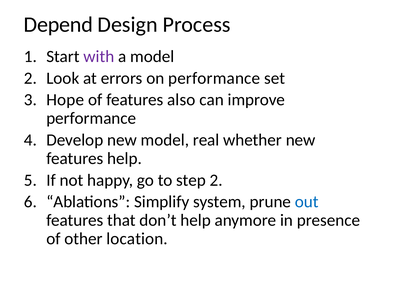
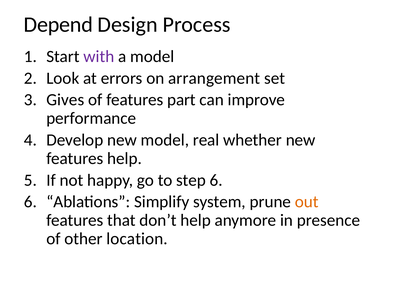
on performance: performance -> arrangement
Hope: Hope -> Gives
also: also -> part
step 2: 2 -> 6
out colour: blue -> orange
